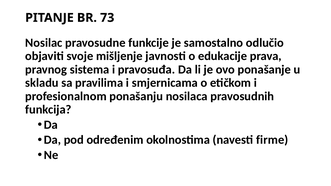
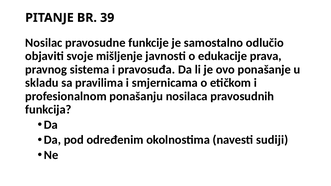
73: 73 -> 39
firme: firme -> sudiji
